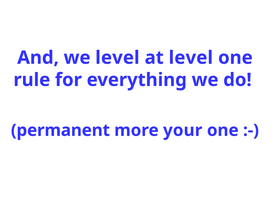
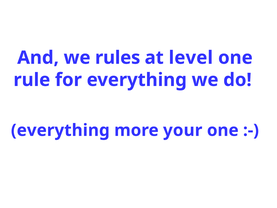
we level: level -> rules
permanent at (60, 130): permanent -> everything
